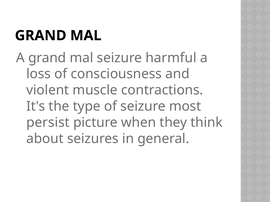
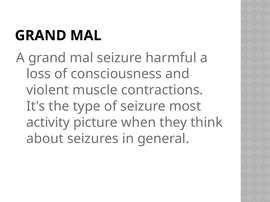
persist: persist -> activity
